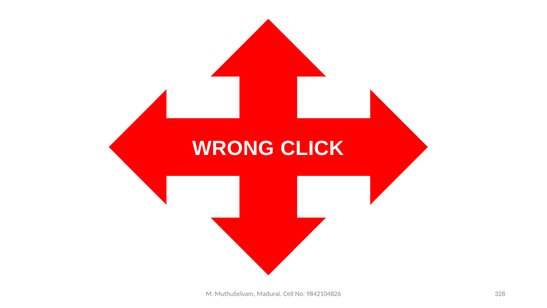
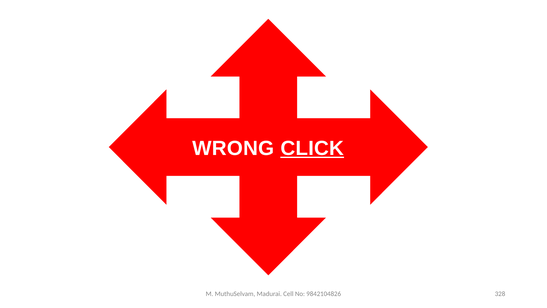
CLICK underline: none -> present
